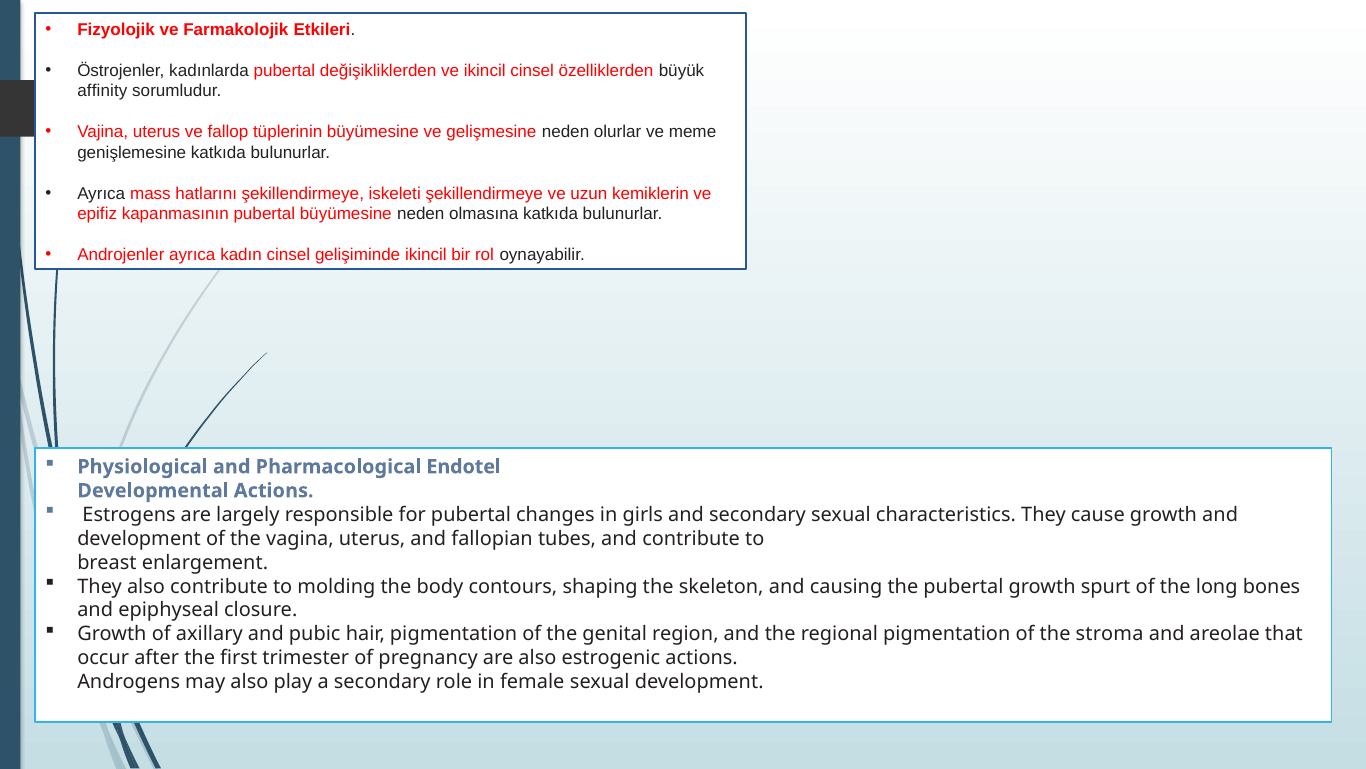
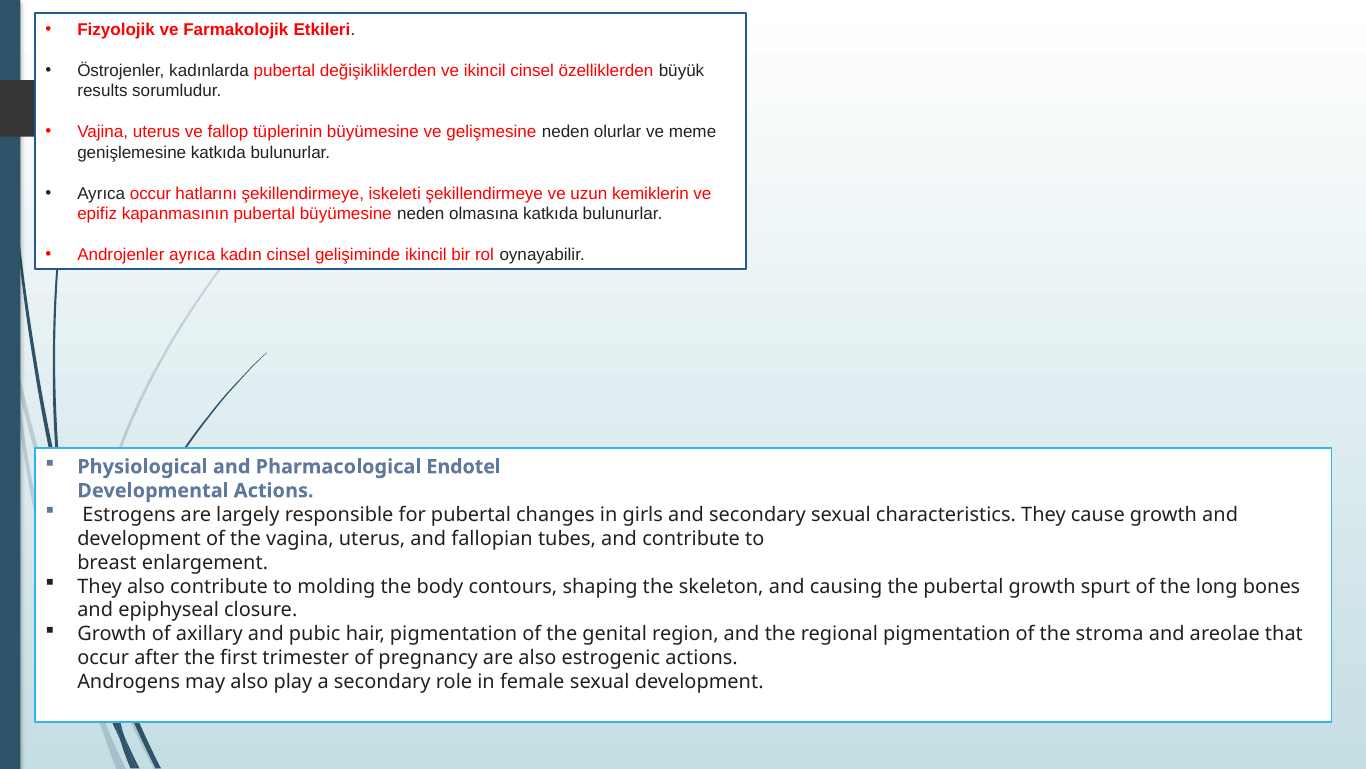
affinity: affinity -> results
Ayrıca mass: mass -> occur
